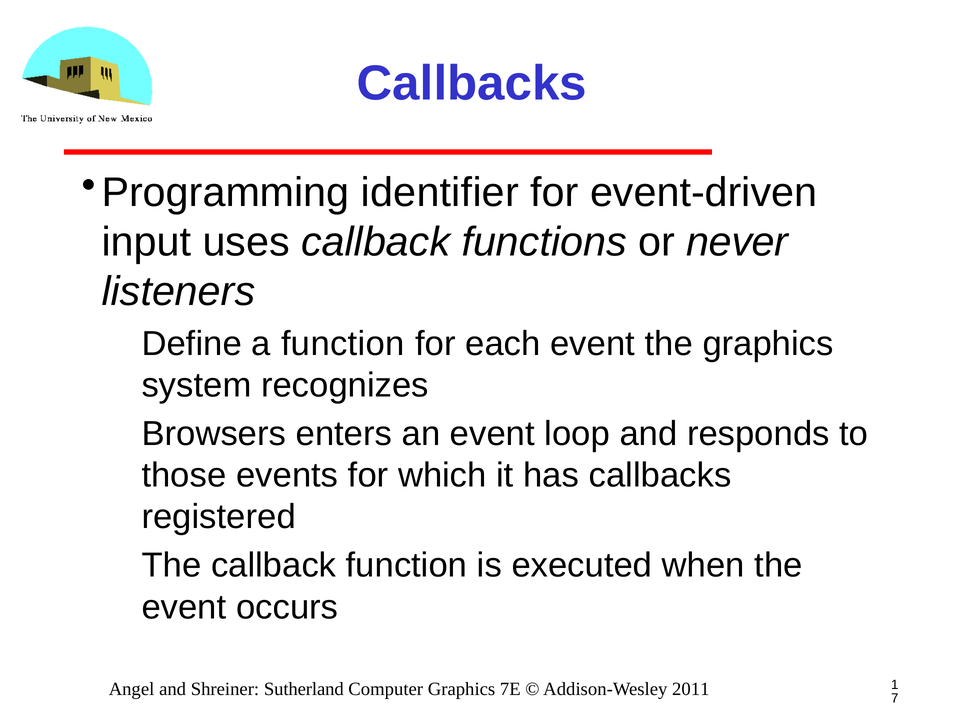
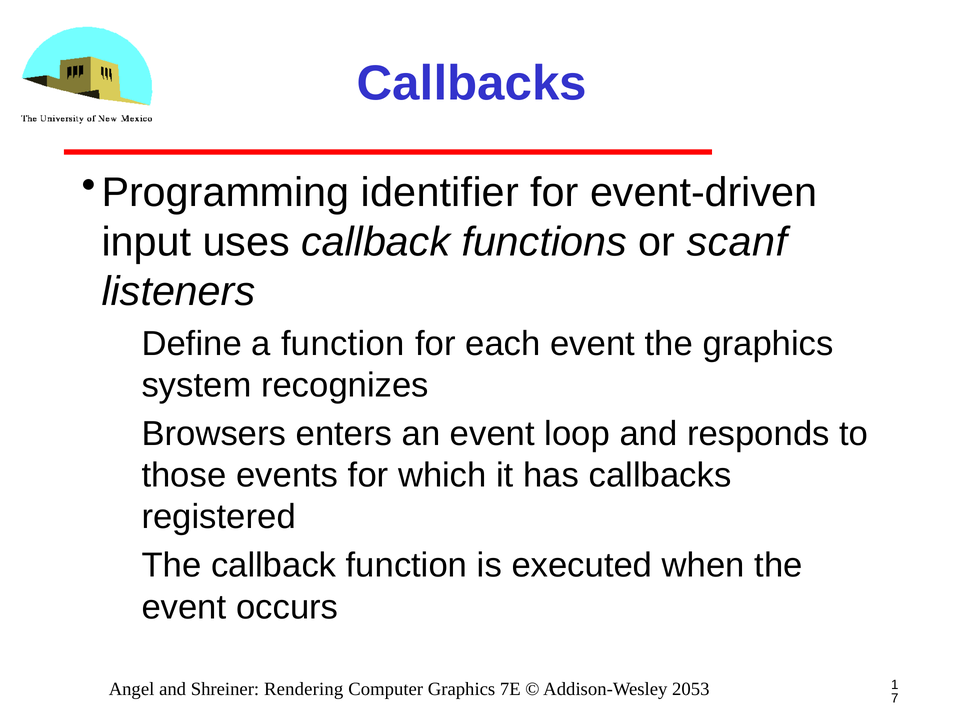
never: never -> scanf
Sutherland: Sutherland -> Rendering
2011: 2011 -> 2053
